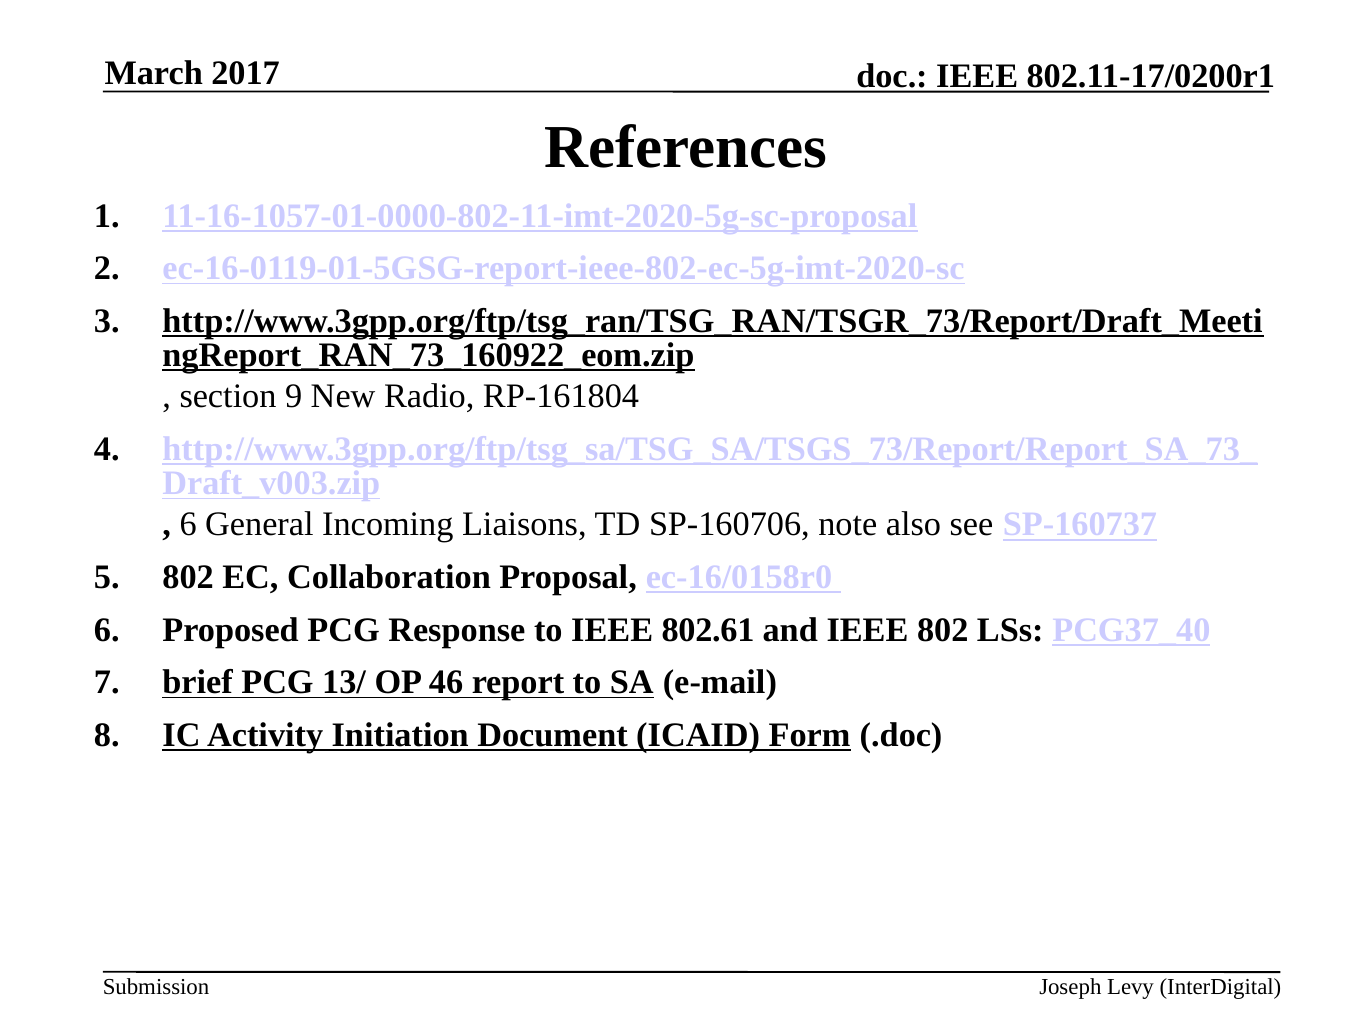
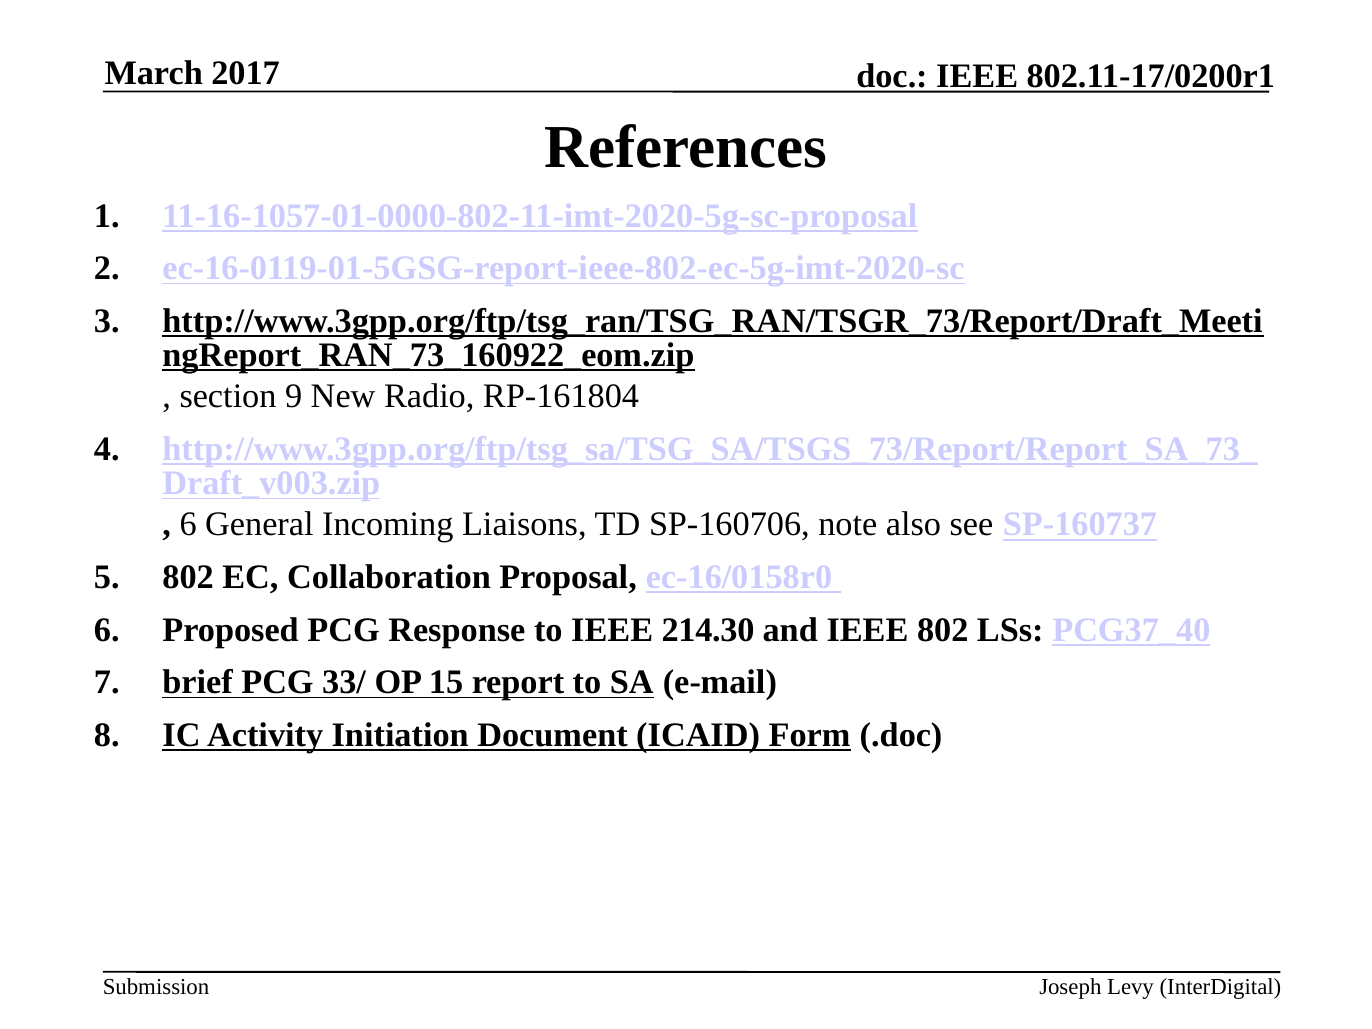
802.61: 802.61 -> 214.30
13/: 13/ -> 33/
46: 46 -> 15
